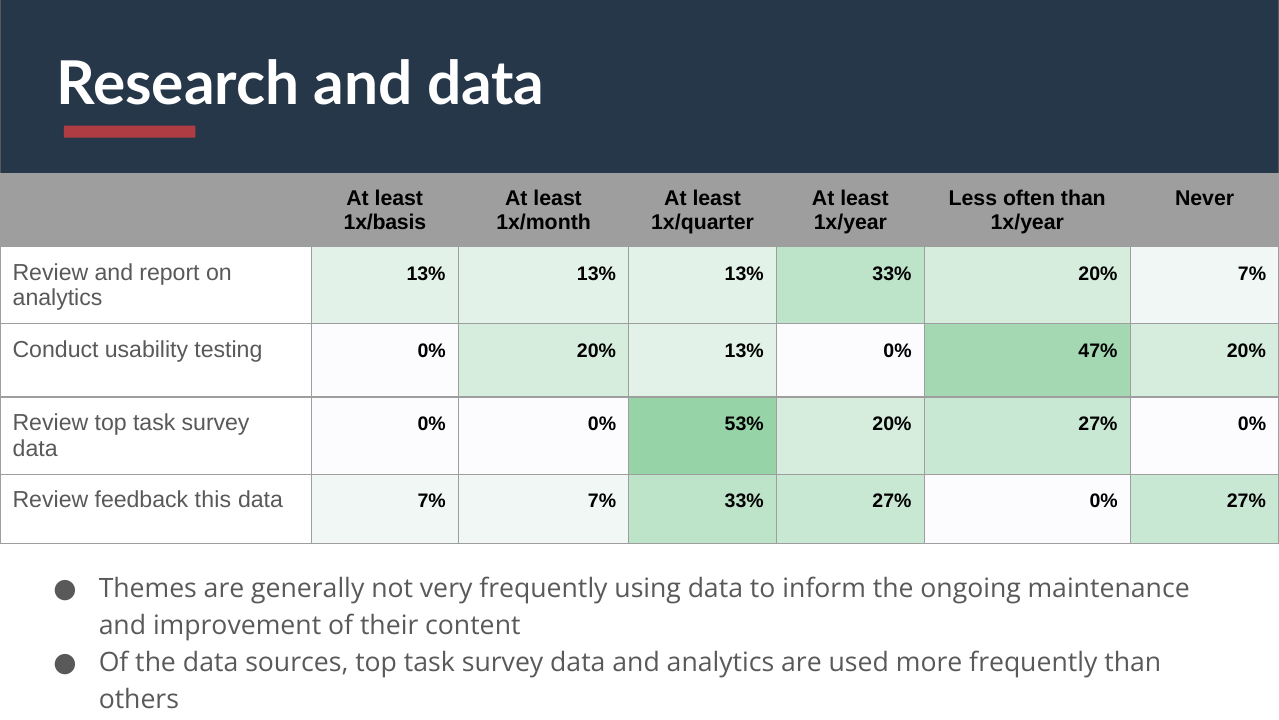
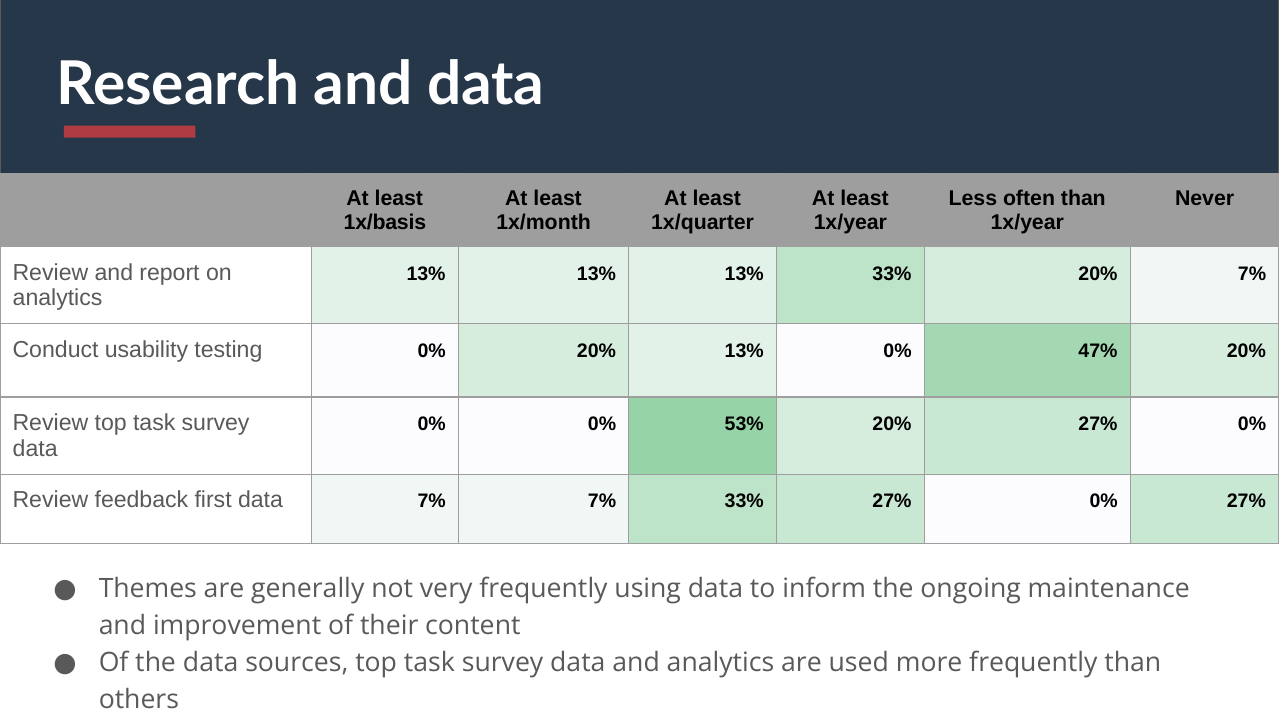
this: this -> first
